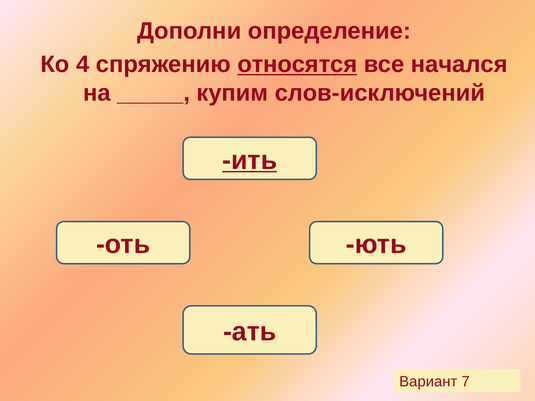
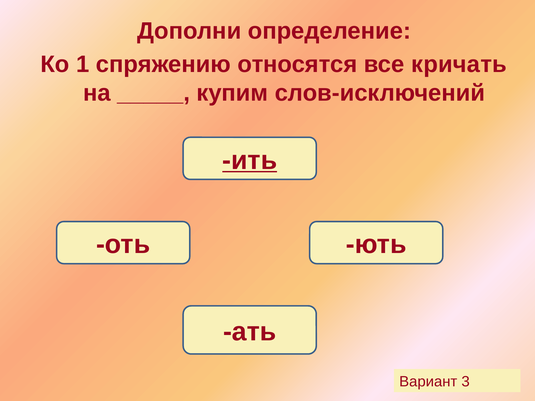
4: 4 -> 1
относятся underline: present -> none
начался: начался -> кричать
7: 7 -> 3
